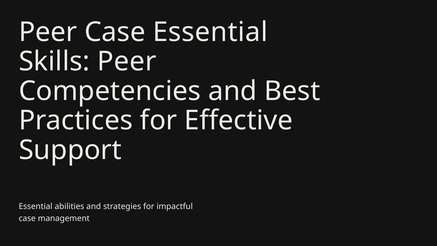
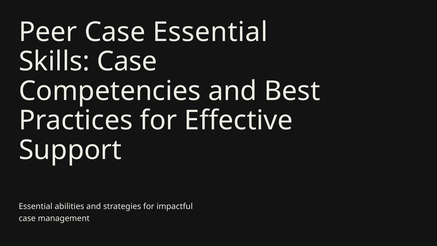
Skills Peer: Peer -> Case
